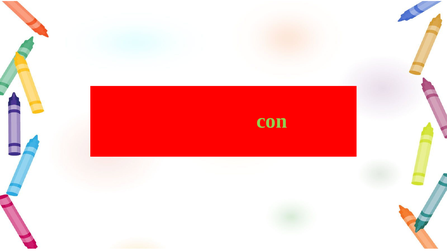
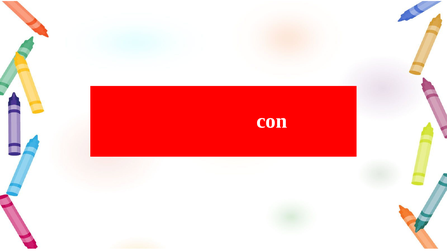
con colour: light green -> white
